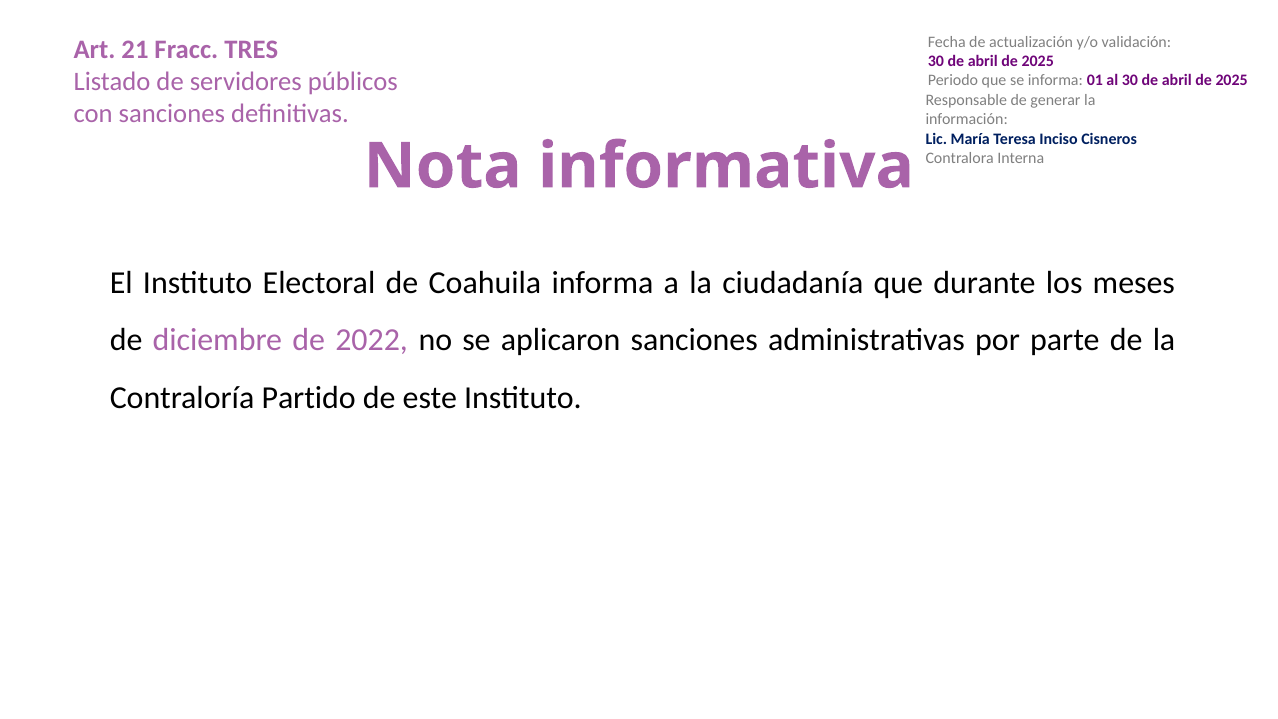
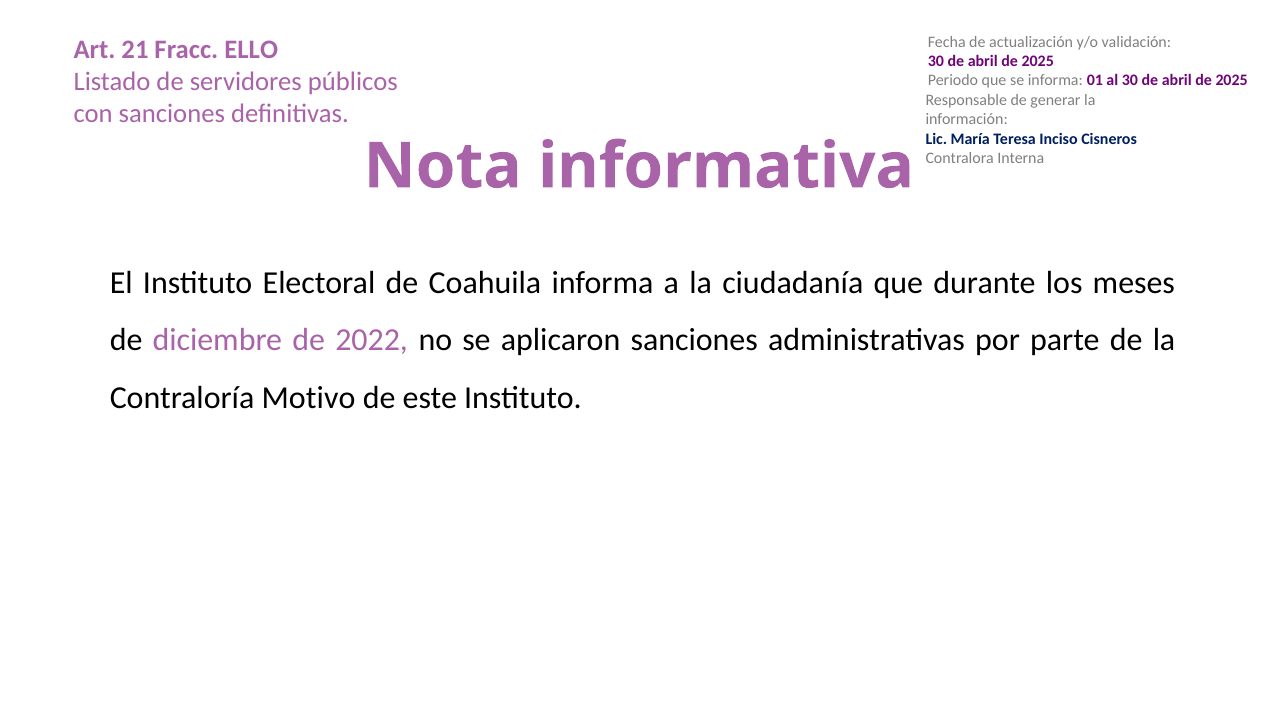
TRES: TRES -> ELLO
Partido: Partido -> Motivo
